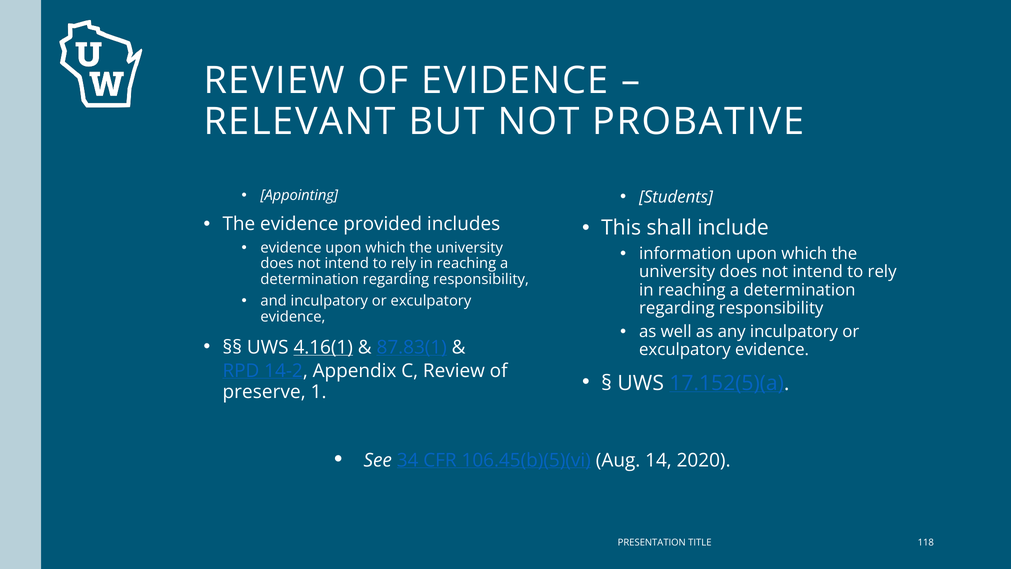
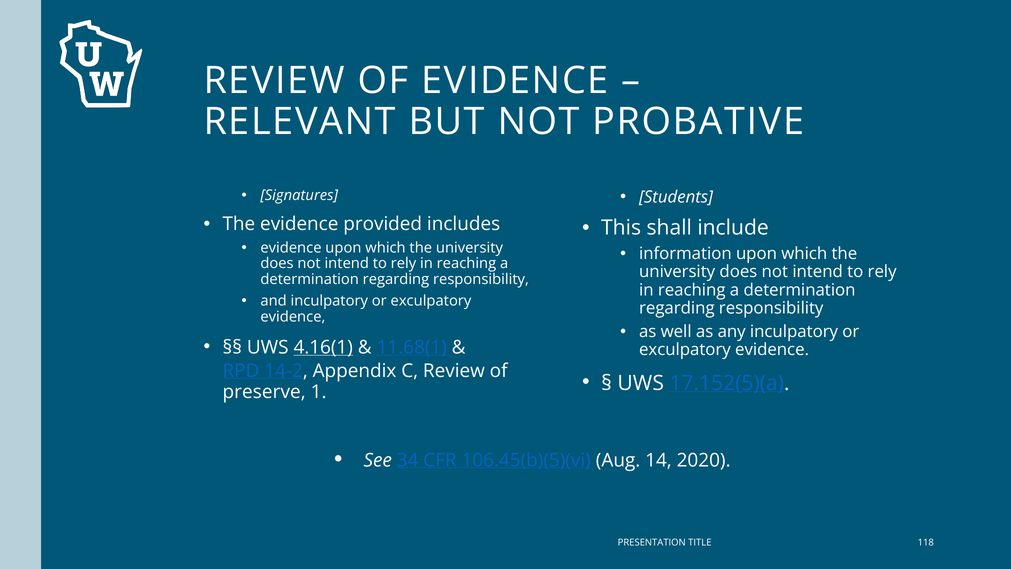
Appointing: Appointing -> Signatures
87.83(1: 87.83(1 -> 11.68(1
